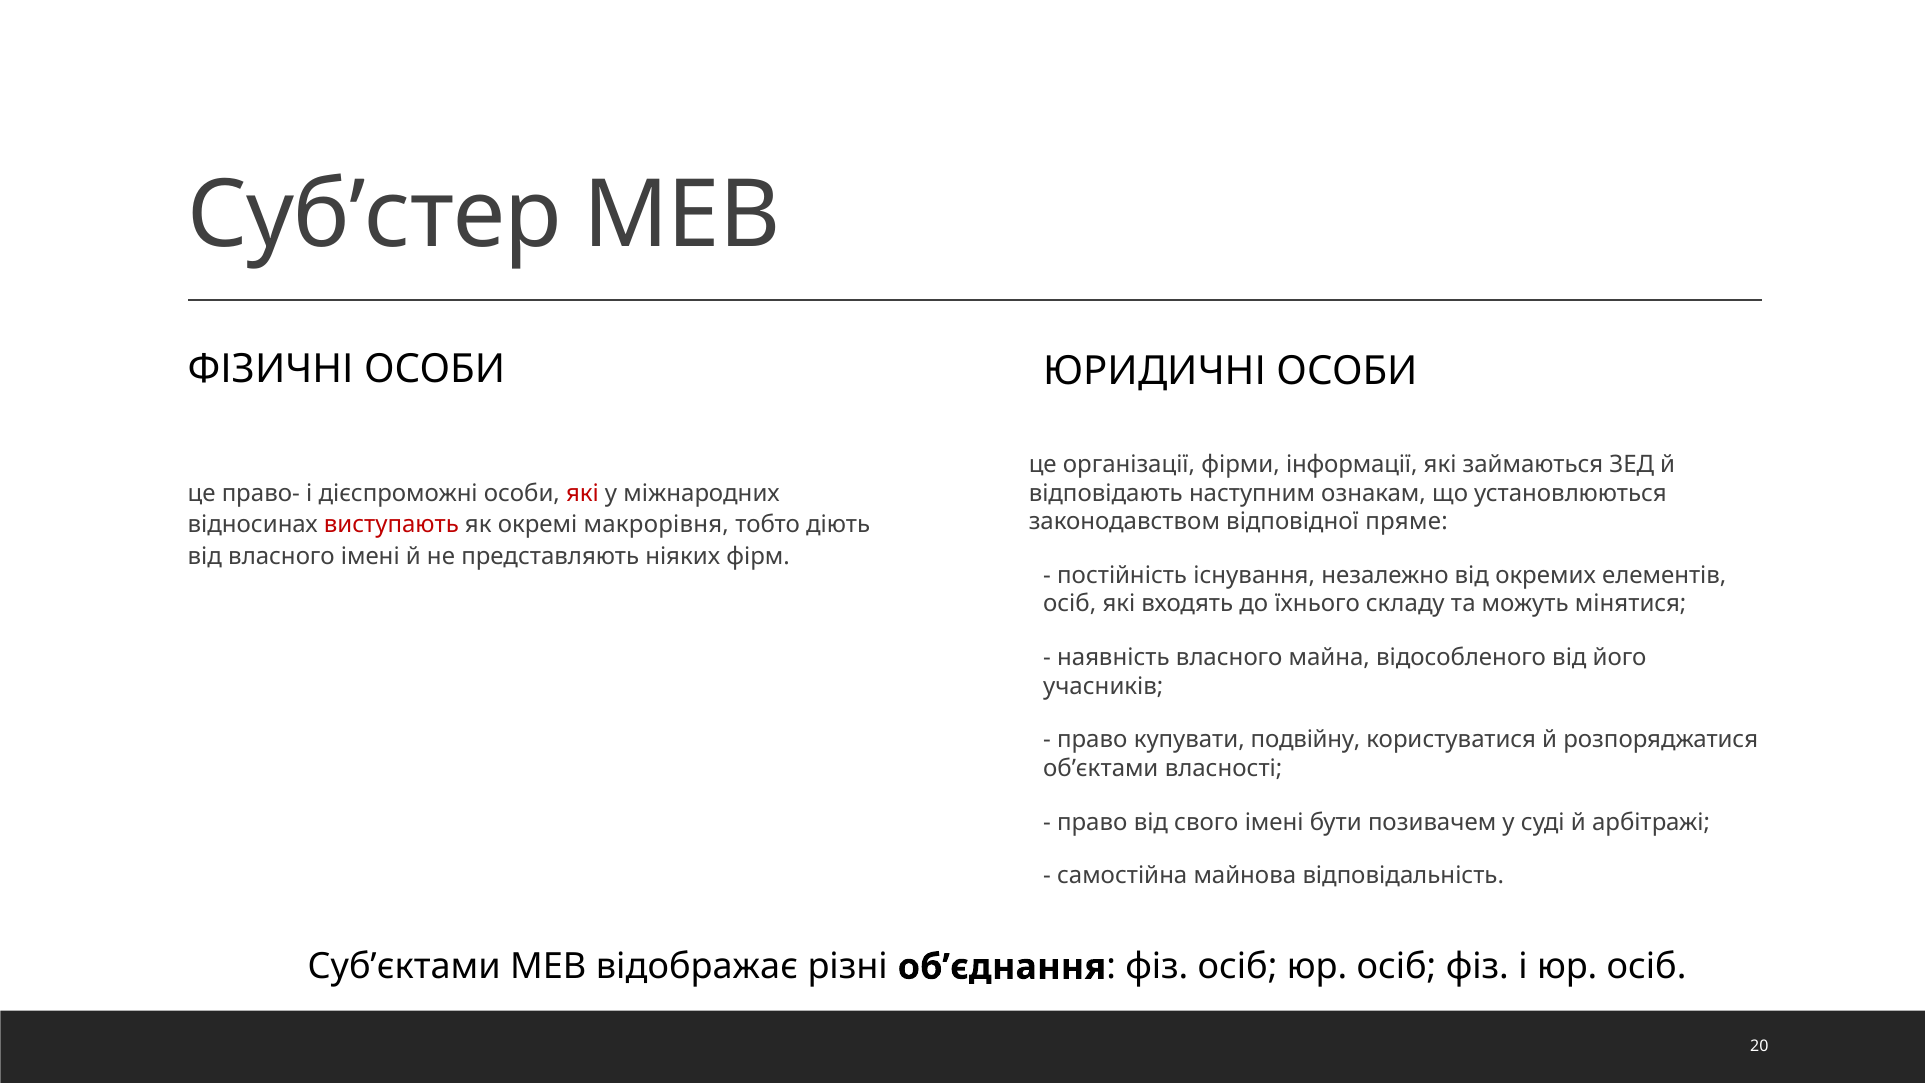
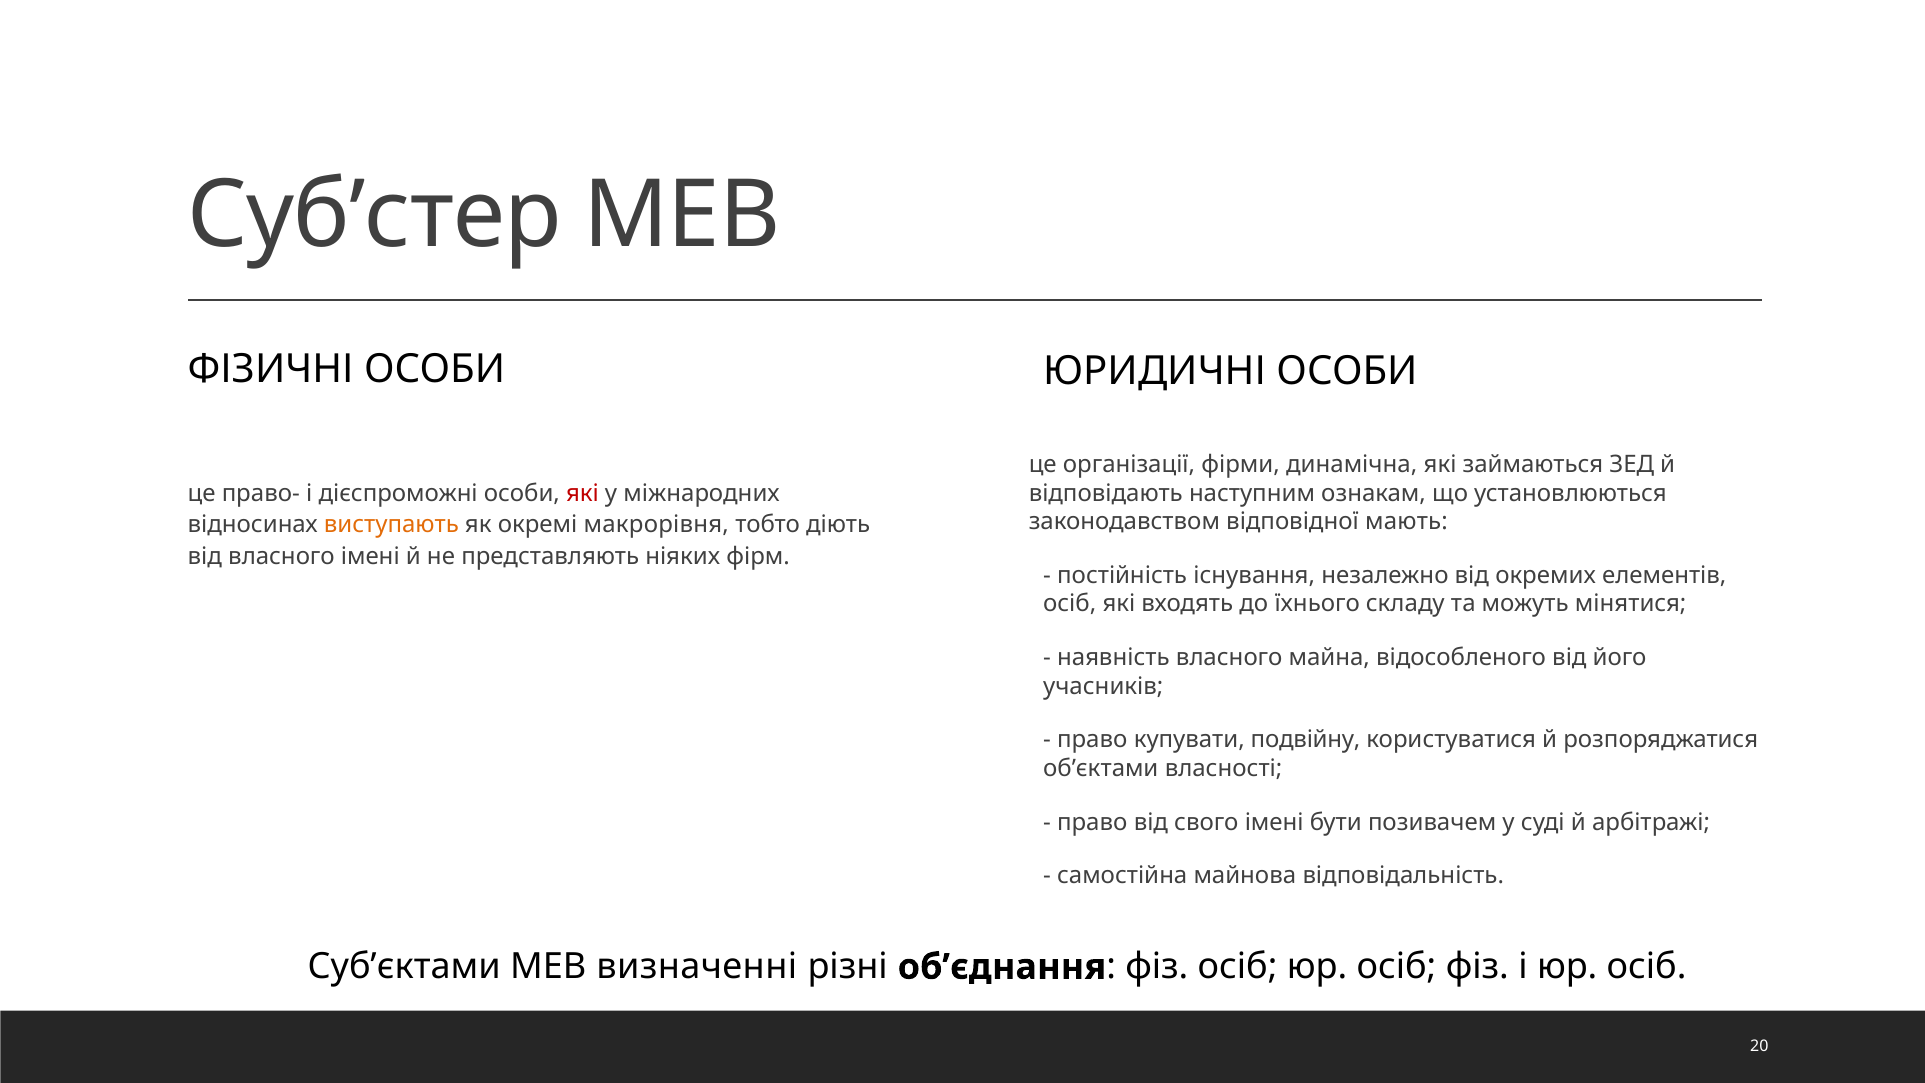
інформації: інформації -> динамічна
пряме: пряме -> мають
виступають colour: red -> orange
відображає: відображає -> визначенні
